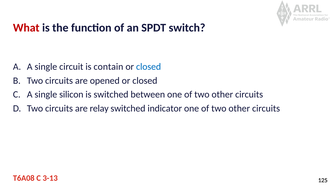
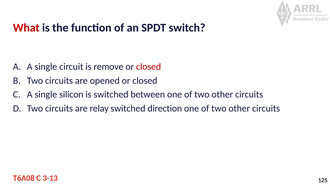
contain: contain -> remove
closed at (149, 67) colour: blue -> red
indicator: indicator -> direction
